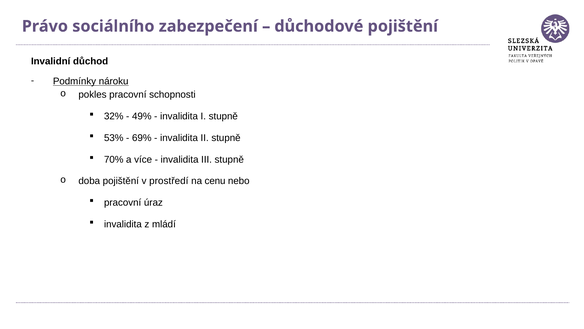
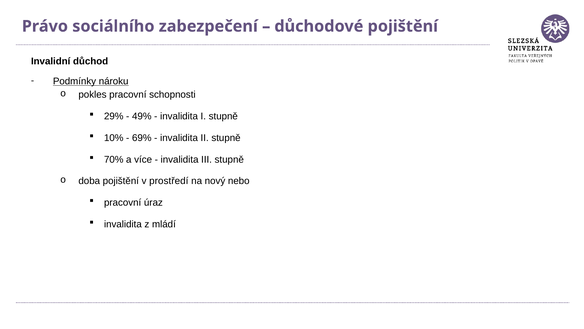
32%: 32% -> 29%
53%: 53% -> 10%
cenu: cenu -> nový
